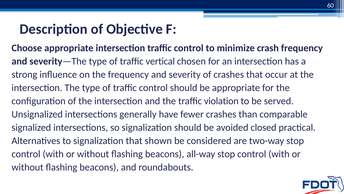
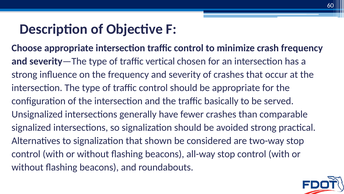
violation: violation -> basically
avoided closed: closed -> strong
